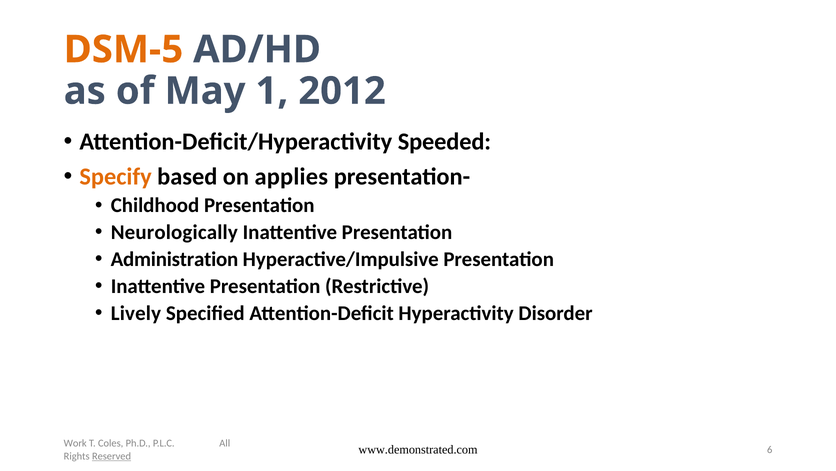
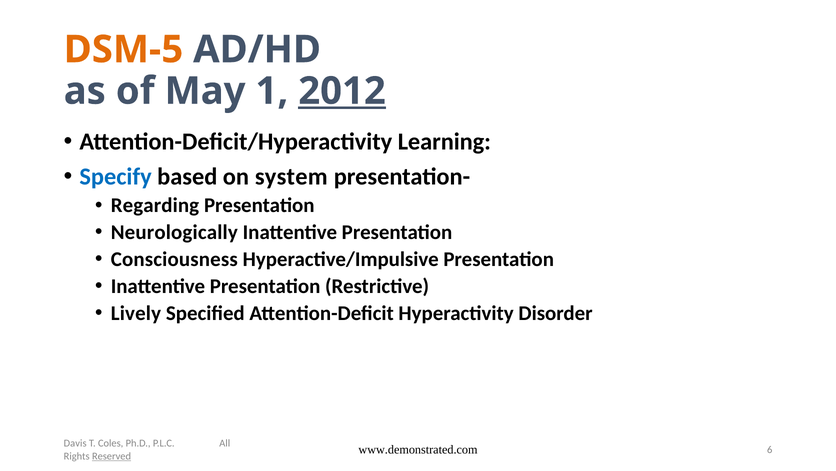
2012 underline: none -> present
Speeded: Speeded -> Learning
Specify colour: orange -> blue
applies: applies -> system
Childhood: Childhood -> Regarding
Administration: Administration -> Consciousness
Work: Work -> Davis
